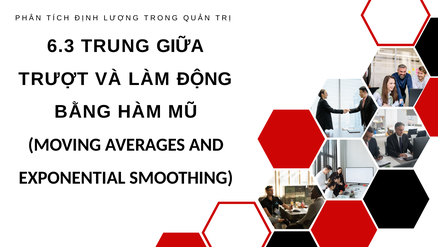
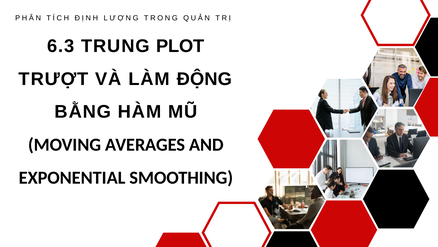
GIỮA: GIỮA -> PLOT
